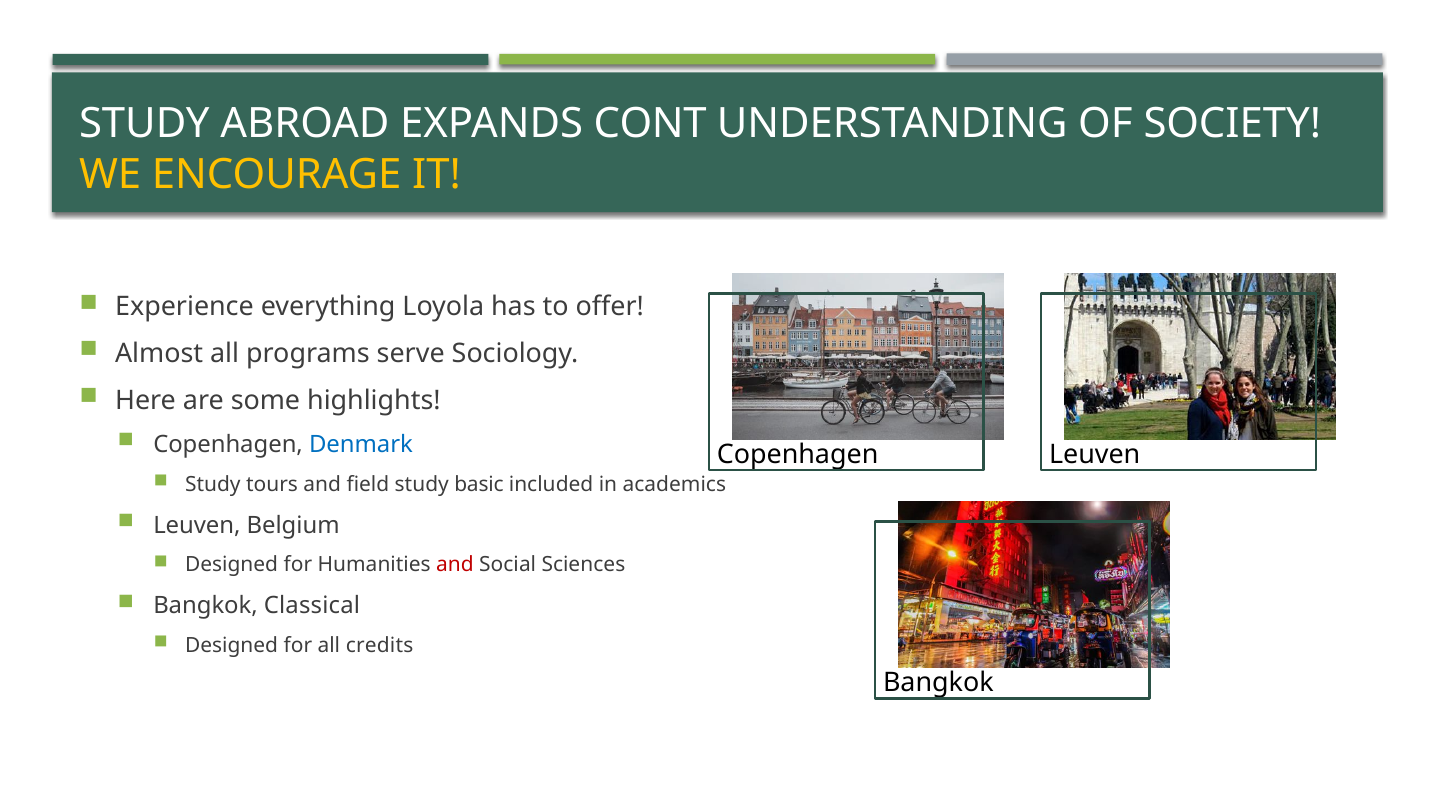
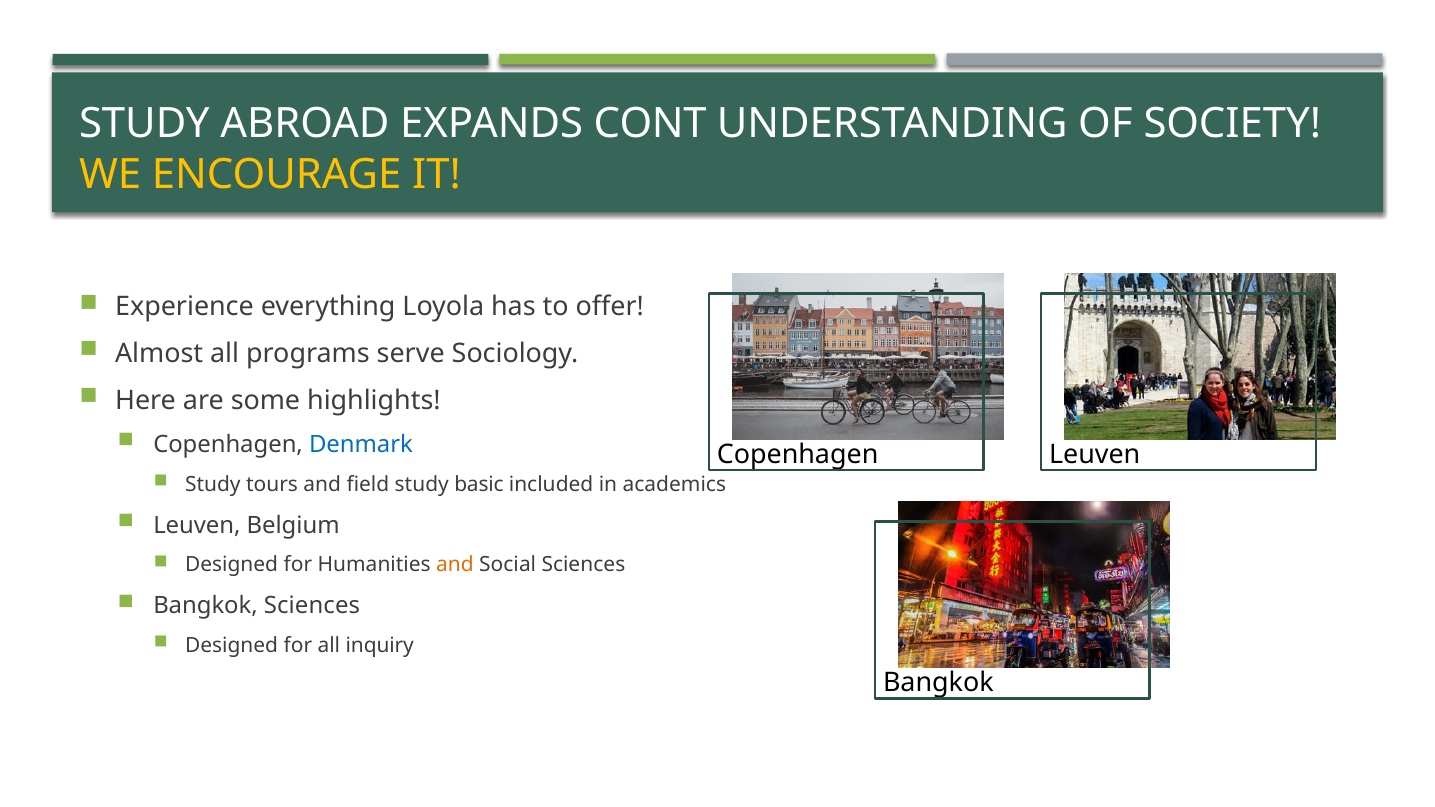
and at (455, 565) colour: red -> orange
Bangkok Classical: Classical -> Sciences
credits: credits -> inquiry
